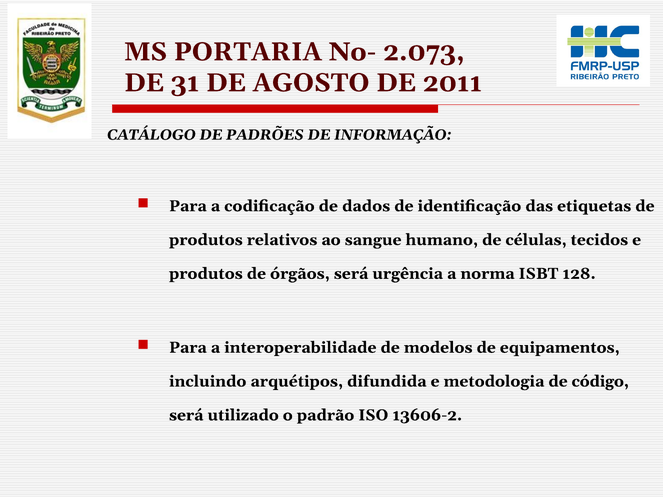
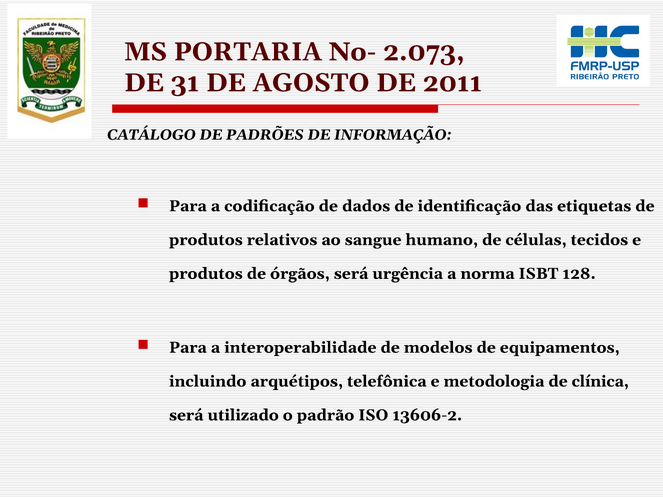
difundida: difundida -> telefônica
código: código -> clínica
